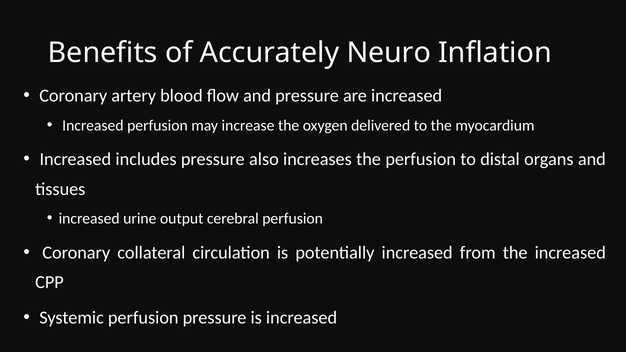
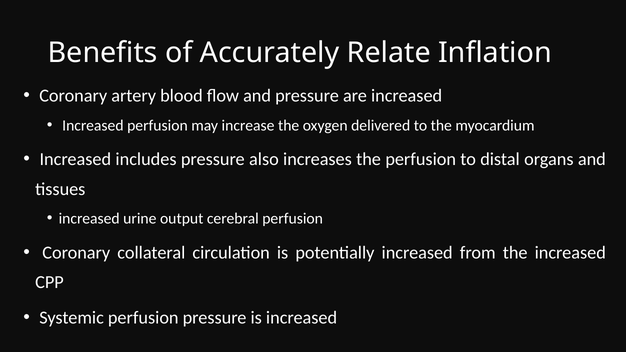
Neuro: Neuro -> Relate
